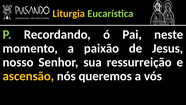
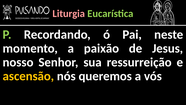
Liturgia colour: yellow -> pink
